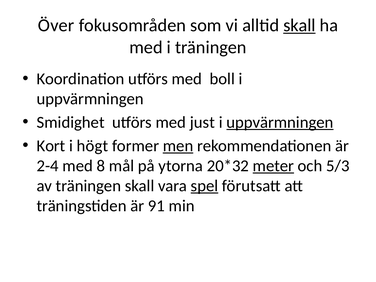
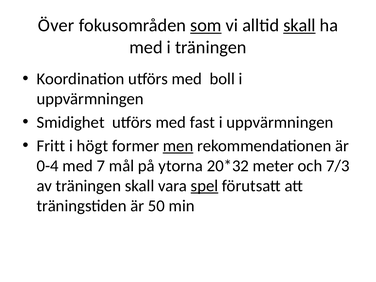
som underline: none -> present
just: just -> fast
uppvärmningen at (280, 122) underline: present -> none
Kort: Kort -> Fritt
2-4: 2-4 -> 0-4
8: 8 -> 7
meter underline: present -> none
5/3: 5/3 -> 7/3
91: 91 -> 50
